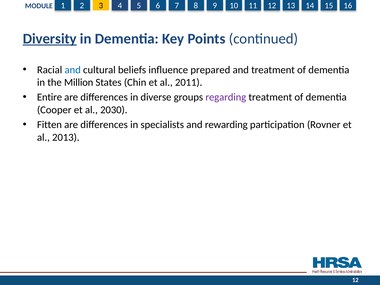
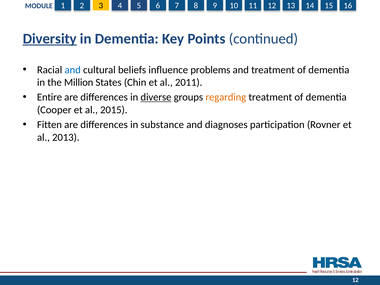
prepared: prepared -> problems
diverse underline: none -> present
regarding colour: purple -> orange
2030: 2030 -> 2015
specialists: specialists -> substance
rewarding: rewarding -> diagnoses
